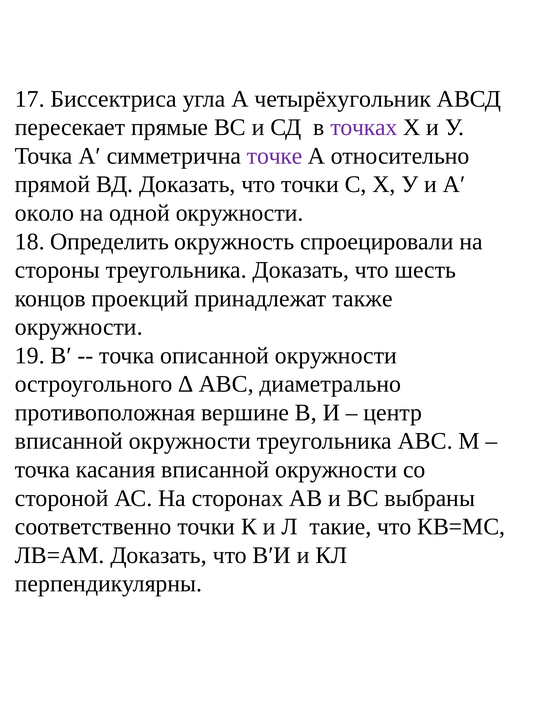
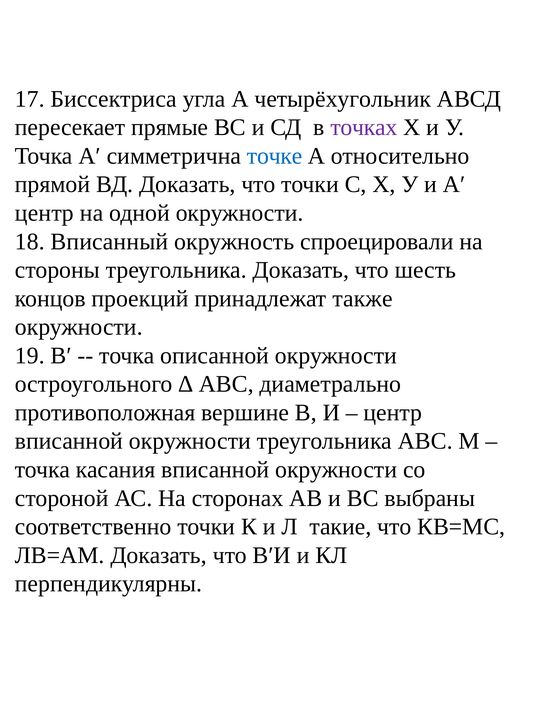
точке colour: purple -> blue
около at (44, 213): около -> центр
Определить: Определить -> Вписанный
